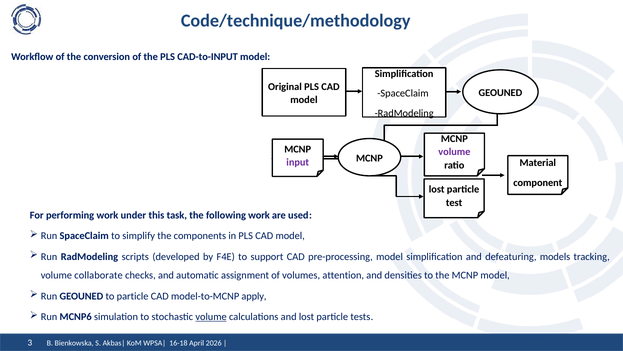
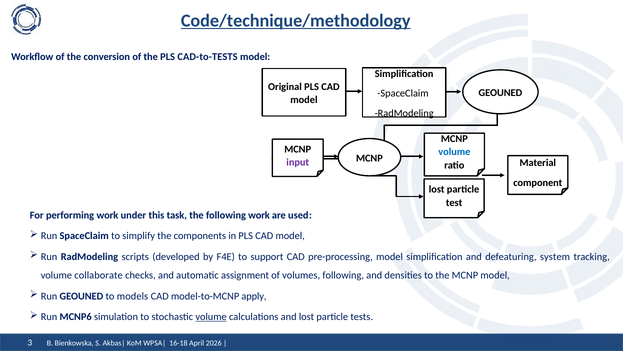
Code/technique/methodology underline: none -> present
CAD-to-INPUT: CAD-to-INPUT -> CAD-to-TESTS
volume at (454, 152) colour: purple -> blue
models: models -> system
volumes attention: attention -> following
to particle: particle -> models
